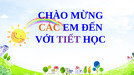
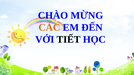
TIẾT colour: purple -> black
